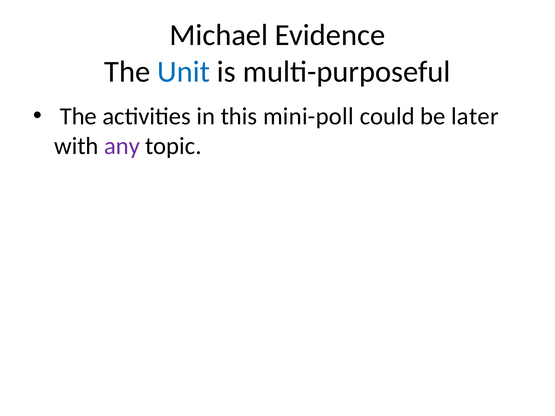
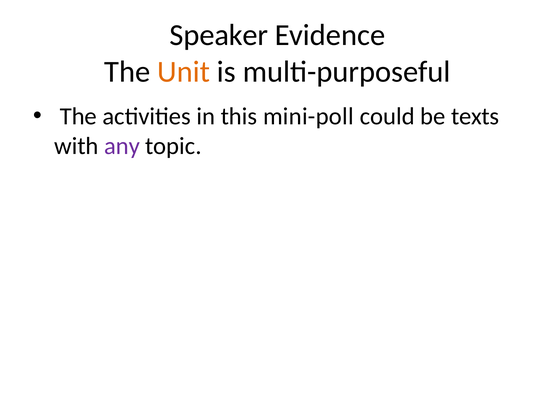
Michael: Michael -> Speaker
Unit colour: blue -> orange
later: later -> texts
